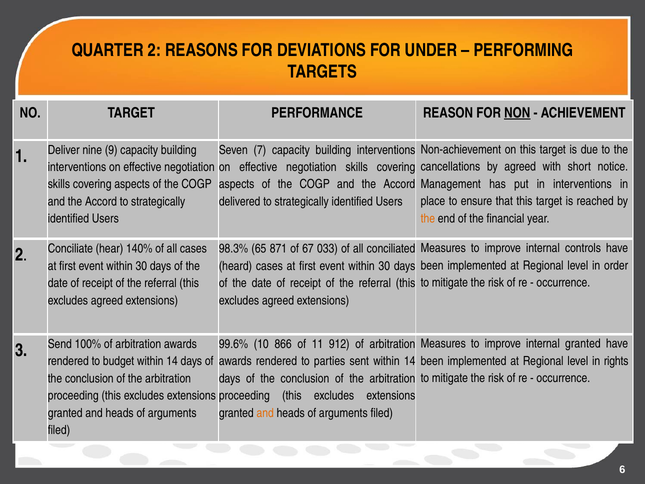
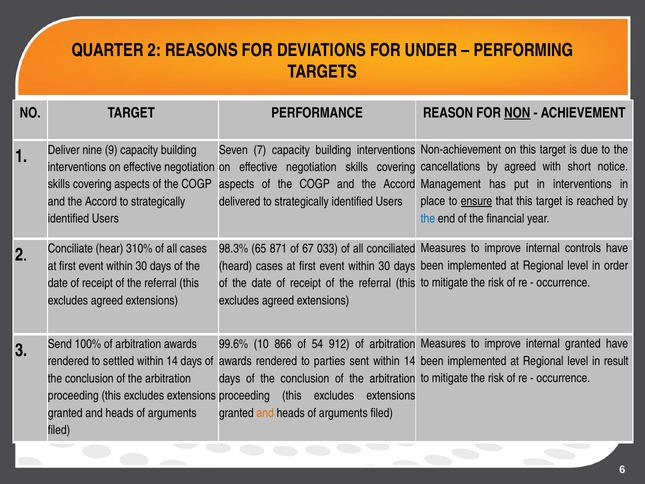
ensure underline: none -> present
the at (428, 218) colour: orange -> blue
140%: 140% -> 310%
11: 11 -> 54
rights: rights -> result
budget: budget -> settled
